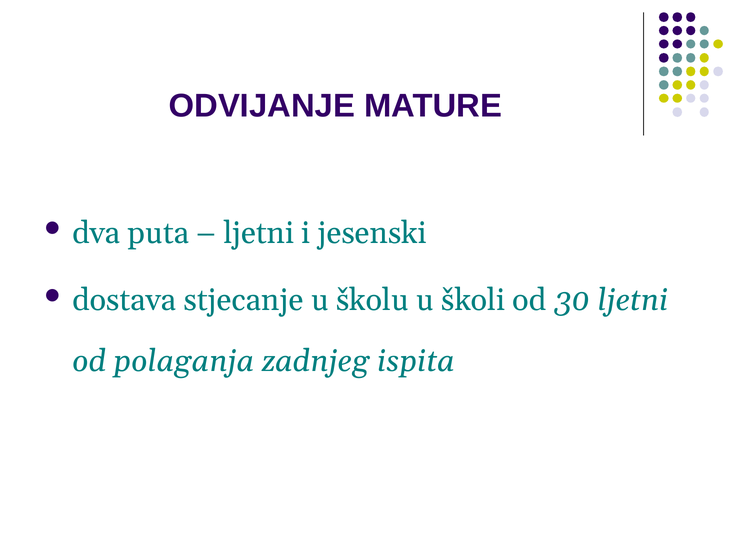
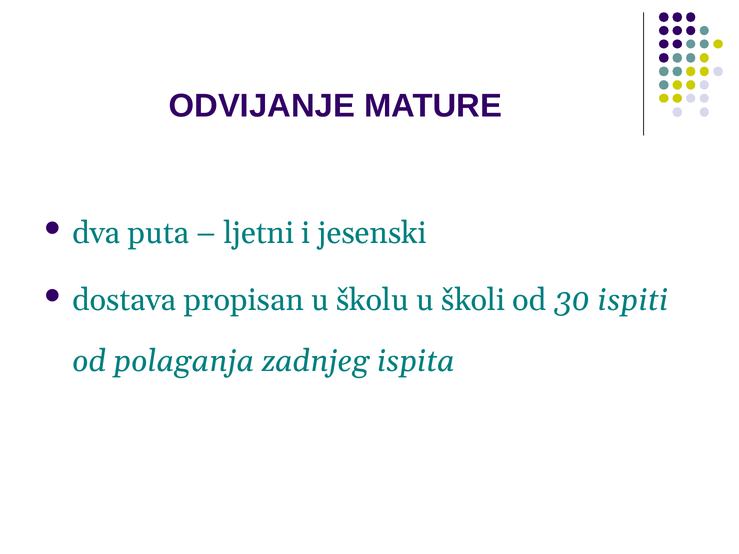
stjecanje: stjecanje -> propisan
30 ljetni: ljetni -> ispiti
